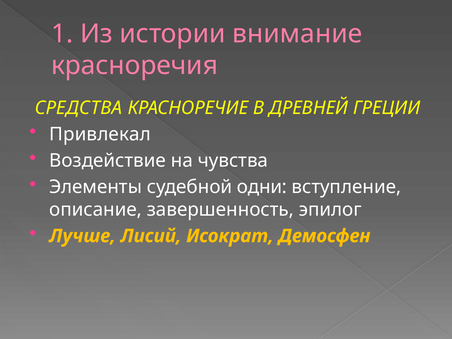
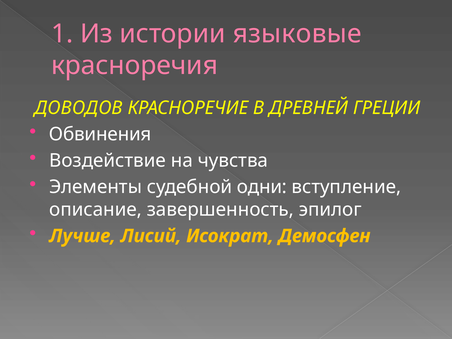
внимание: внимание -> языковые
СРЕДСТВА: СРЕДСТВА -> ДОВОДОВ
Привлекал: Привлекал -> Обвинения
